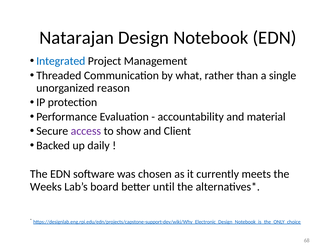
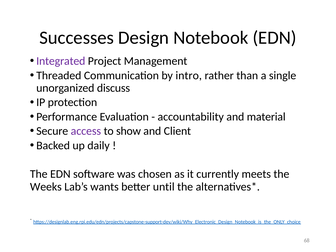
Natarajan: Natarajan -> Successes
Integrated colour: blue -> purple
what: what -> intro
reason: reason -> discuss
board: board -> wants
